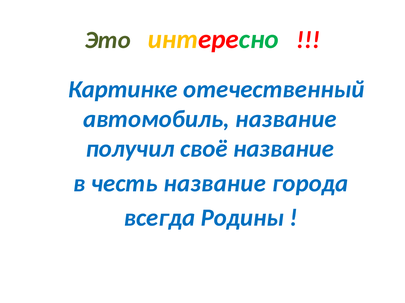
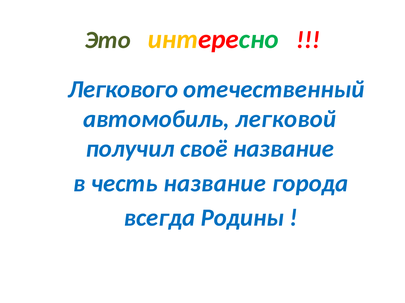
Картинке: Картинке -> Легкового
автомобиль название: название -> легковой
